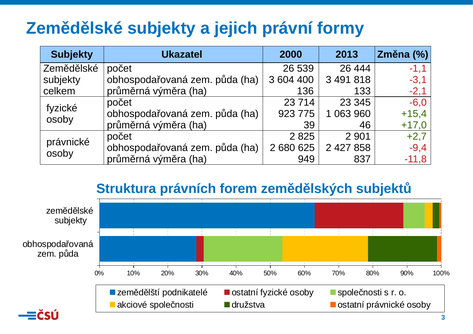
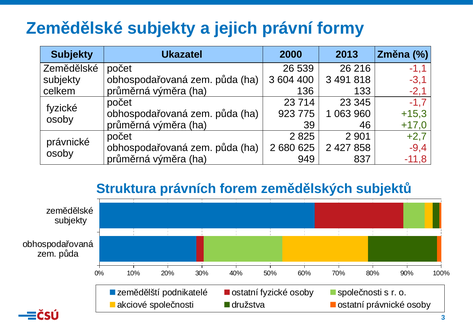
444: 444 -> 216
-6,0: -6,0 -> -1,7
+15,4: +15,4 -> +15,3
